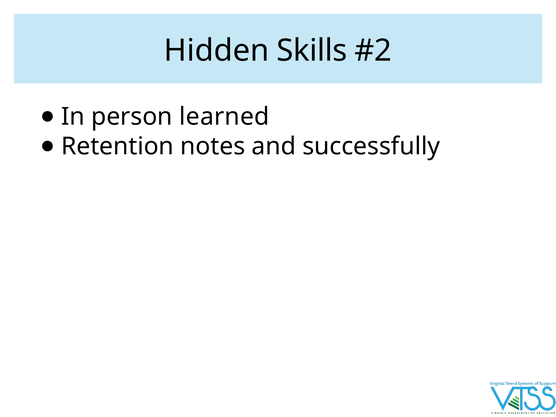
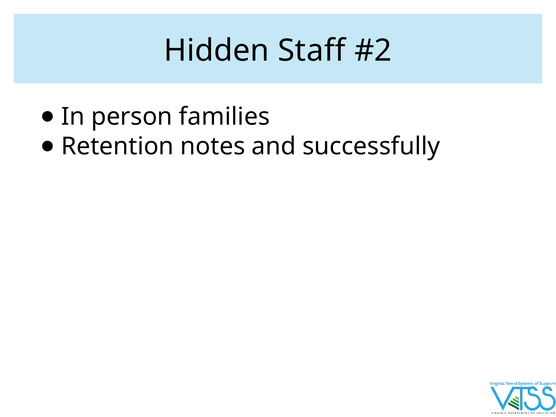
Skills: Skills -> Staff
learned: learned -> families
